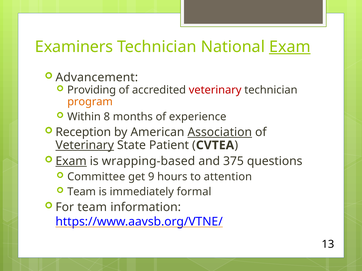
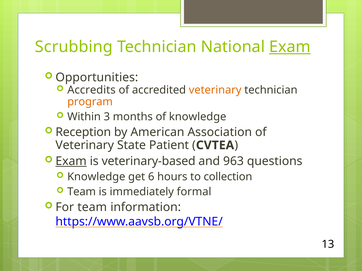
Examiners: Examiners -> Scrubbing
Advancement: Advancement -> Opportunities
Providing: Providing -> Accredits
veterinary at (215, 90) colour: red -> orange
8: 8 -> 3
of experience: experience -> knowledge
Association underline: present -> none
Veterinary at (85, 145) underline: present -> none
wrapping-based: wrapping-based -> veterinary-based
375: 375 -> 963
Committee at (96, 177): Committee -> Knowledge
9: 9 -> 6
attention: attention -> collection
